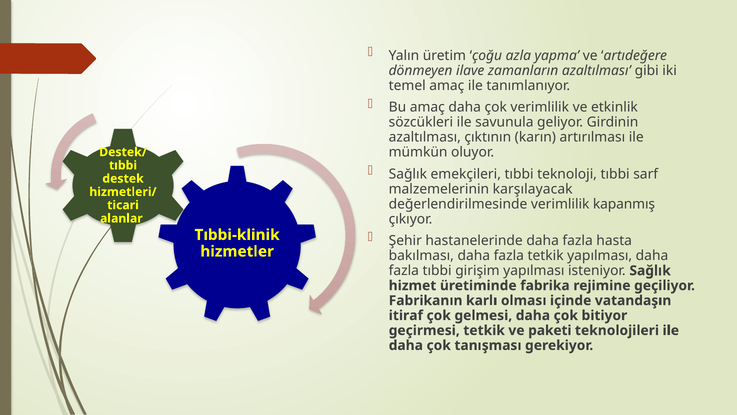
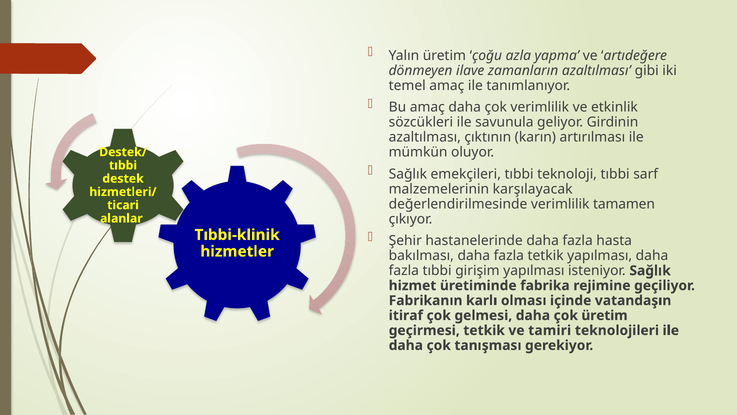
kapanmış: kapanmış -> tamamen
çok bitiyor: bitiyor -> üretim
paketi: paketi -> tamiri
